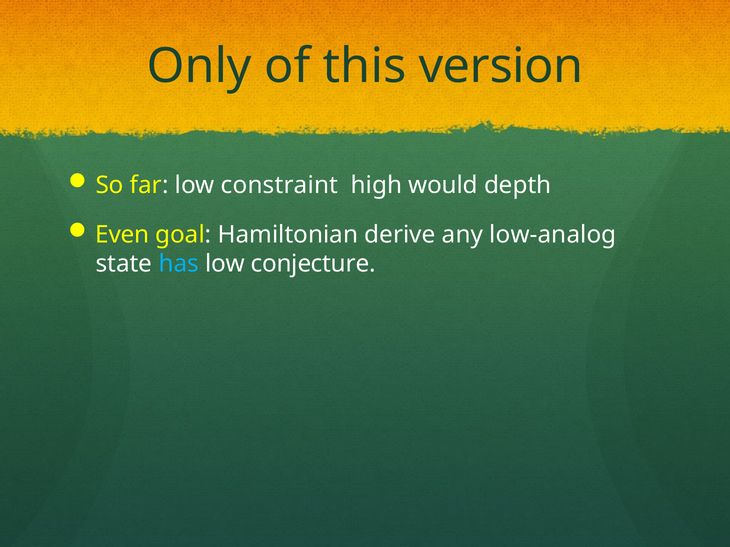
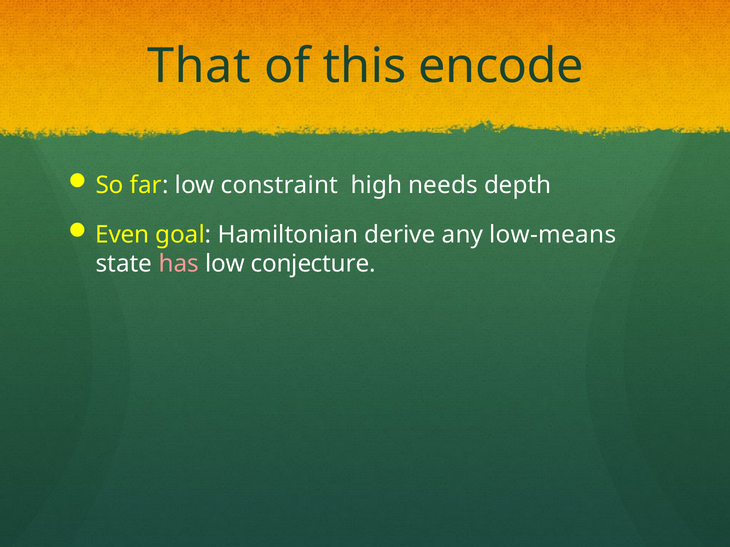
Only: Only -> That
version: version -> encode
would: would -> needs
low-analog: low-analog -> low-means
has colour: light blue -> pink
